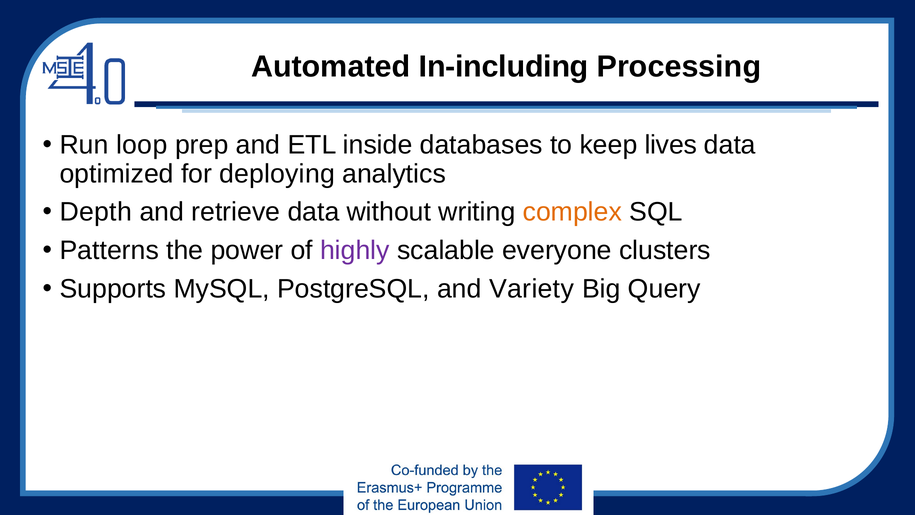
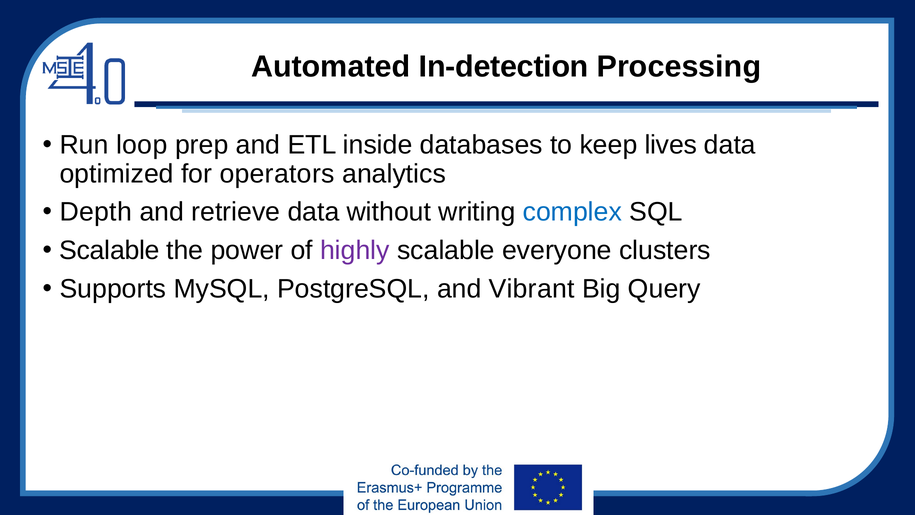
In-including: In-including -> In-detection
deploying: deploying -> operators
complex colour: orange -> blue
Patterns at (109, 250): Patterns -> Scalable
Variety: Variety -> Vibrant
